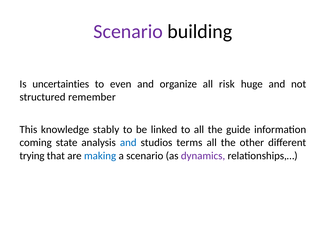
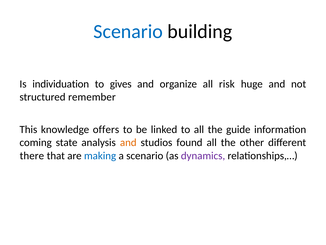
Scenario at (128, 32) colour: purple -> blue
uncertainties: uncertainties -> individuation
even: even -> gives
stably: stably -> offers
and at (128, 142) colour: blue -> orange
terms: terms -> found
trying: trying -> there
